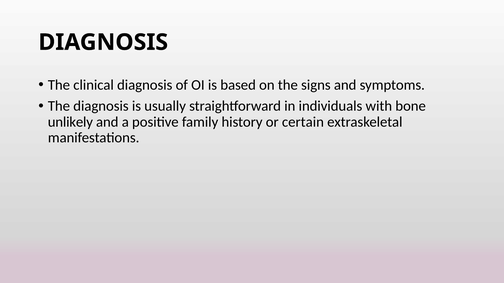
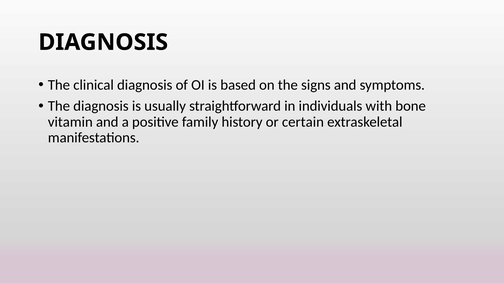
unlikely: unlikely -> vitamin
